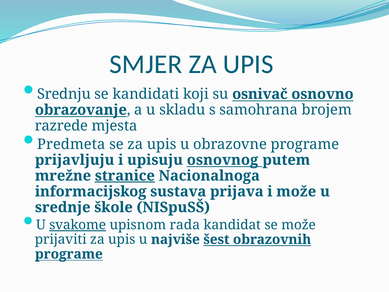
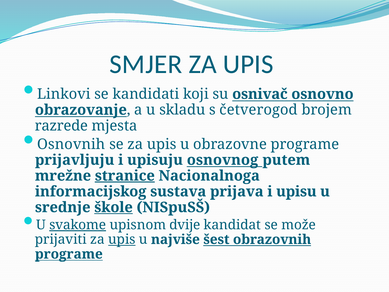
Srednju: Srednju -> Linkovi
samohrana: samohrana -> četverogod
Predmeta: Predmeta -> Osnovnih
i može: može -> upisu
škole underline: none -> present
rada: rada -> dvije
upis at (122, 239) underline: none -> present
